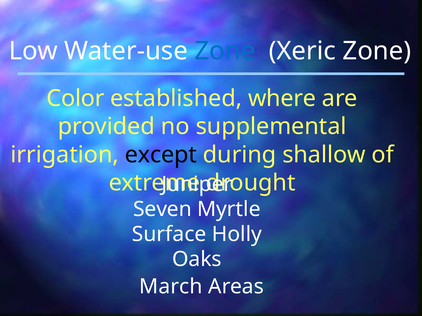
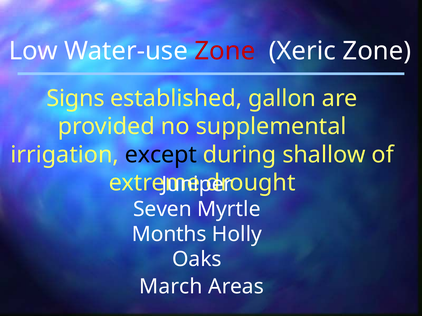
Zone at (225, 51) colour: blue -> red
Color: Color -> Signs
where: where -> gallon
Surface: Surface -> Months
